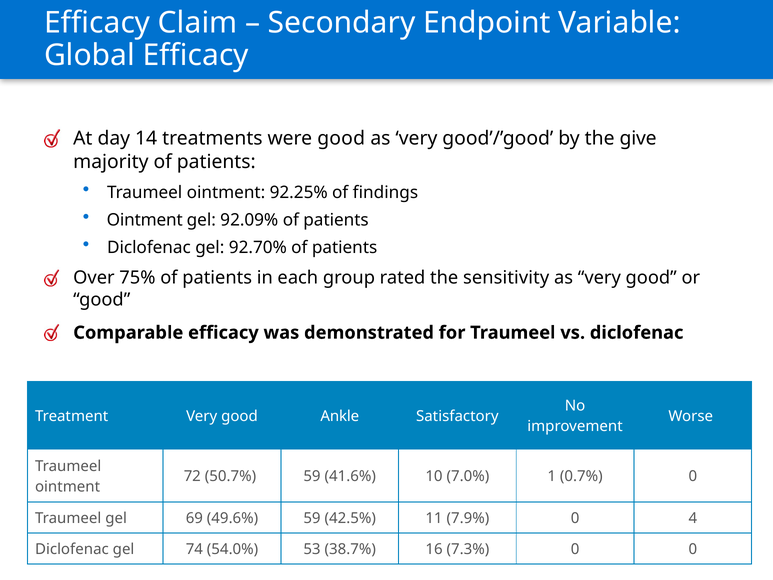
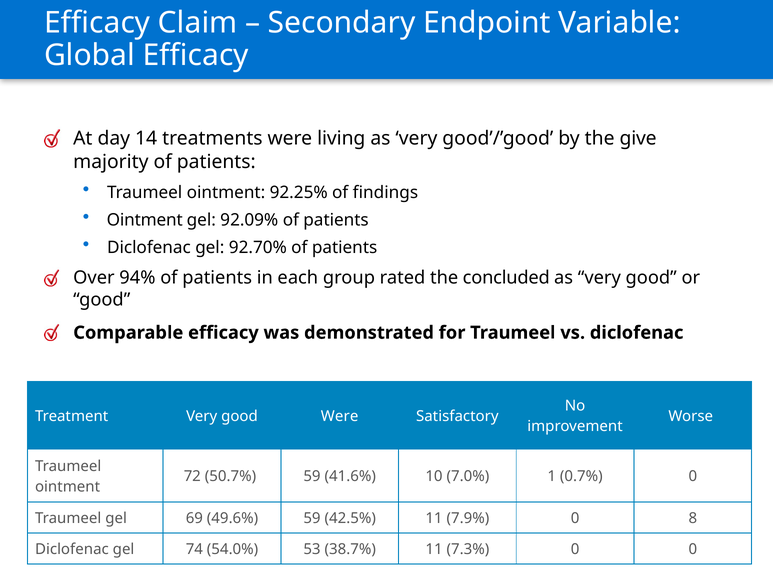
were good: good -> living
75%: 75% -> 94%
sensitivity: sensitivity -> concluded
good Ankle: Ankle -> Were
4: 4 -> 8
38.7% 16: 16 -> 11
